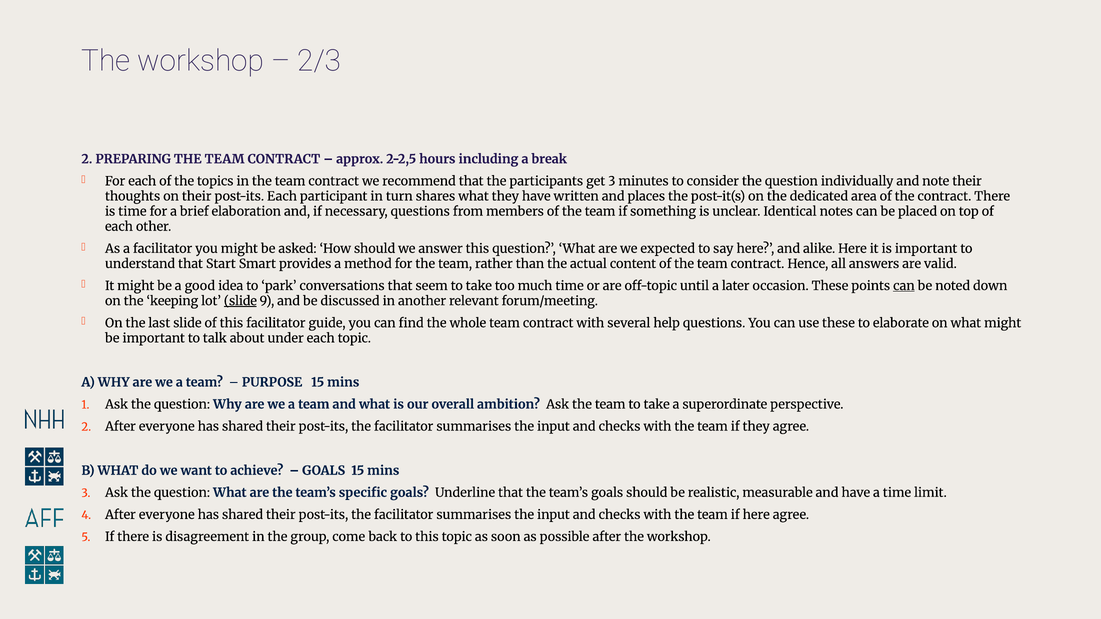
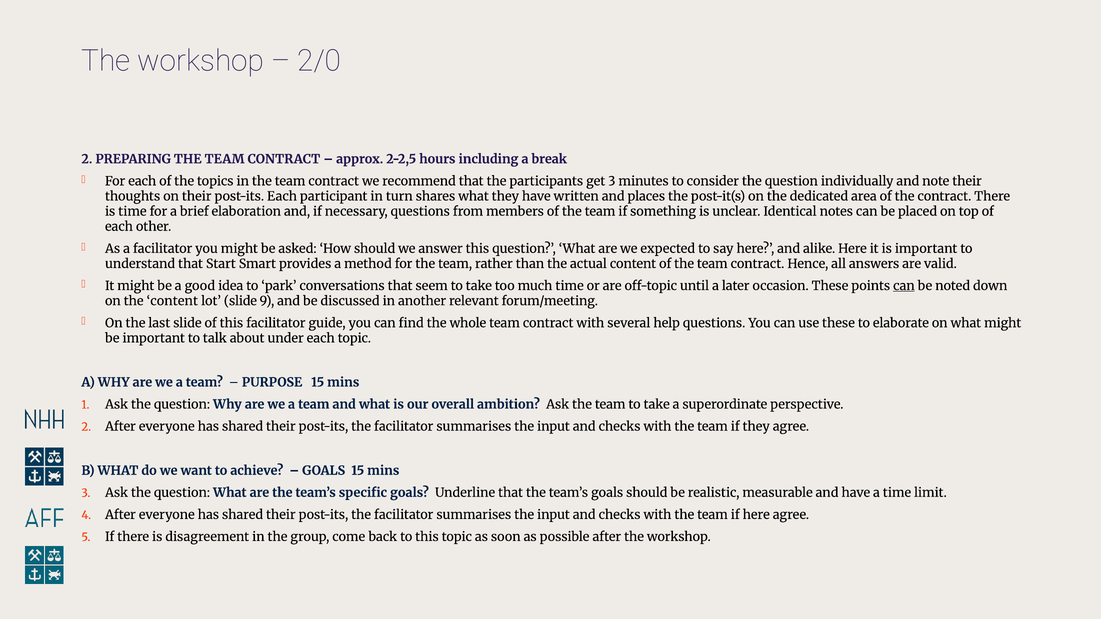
2/3: 2/3 -> 2/0
the keeping: keeping -> content
slide at (240, 301) underline: present -> none
